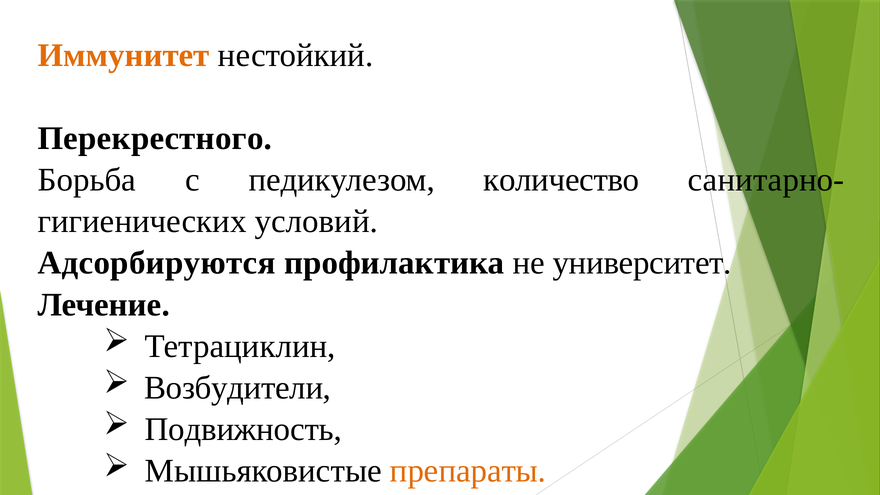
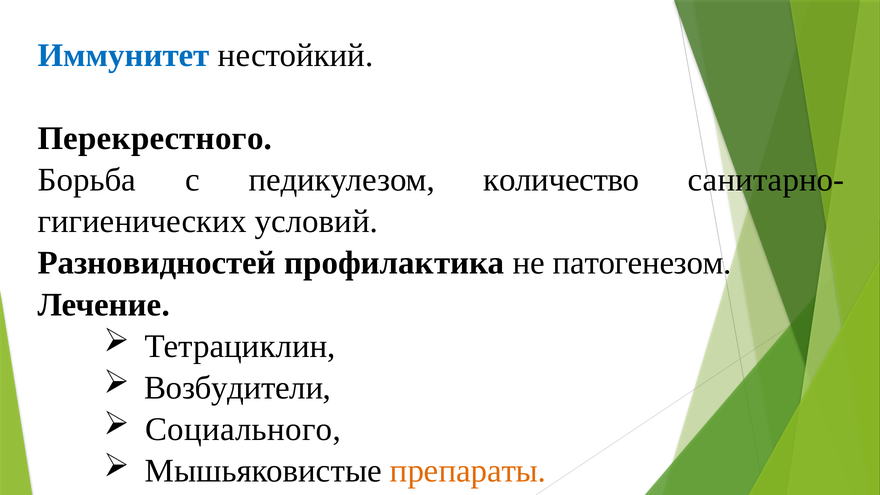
Иммунитет colour: orange -> blue
Адсорбируются: Адсорбируются -> Разновидностей
университет: университет -> патогенезом
Подвижность: Подвижность -> Социального
